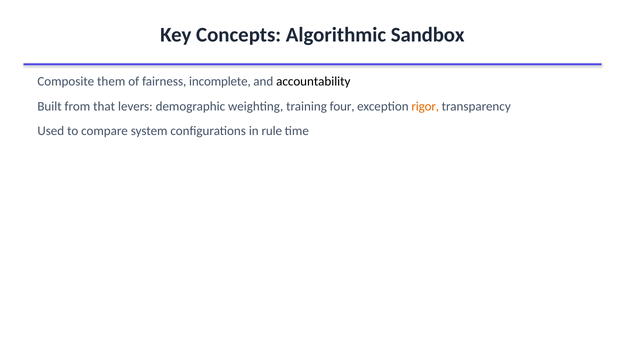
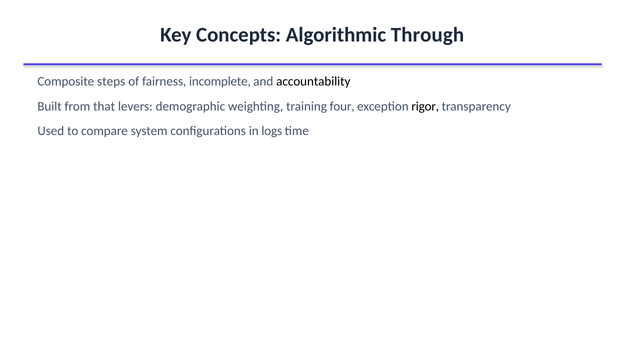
Sandbox: Sandbox -> Through
them: them -> steps
rigor colour: orange -> black
rule: rule -> logs
